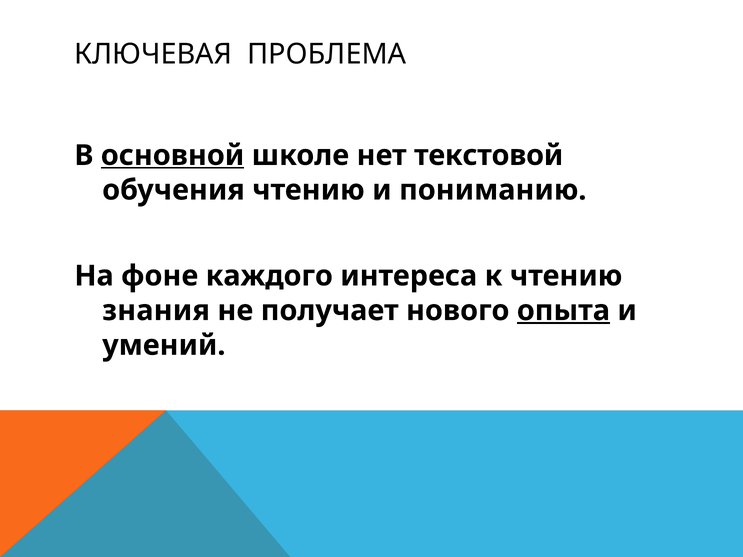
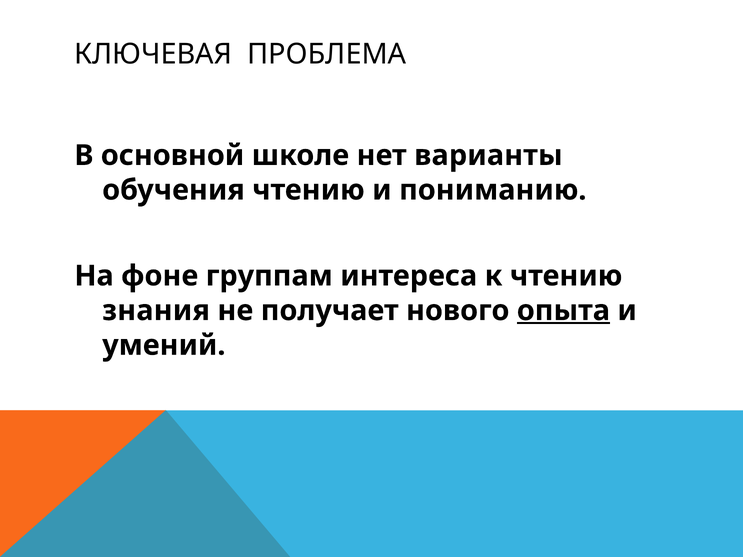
основной underline: present -> none
текстовой: текстовой -> варианты
каждого: каждого -> группам
